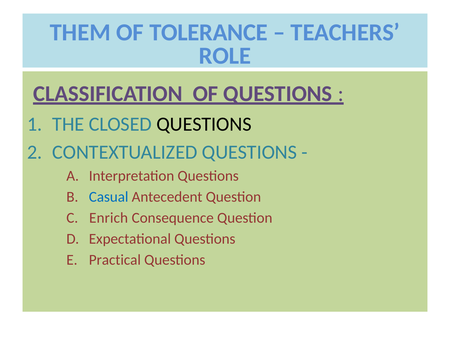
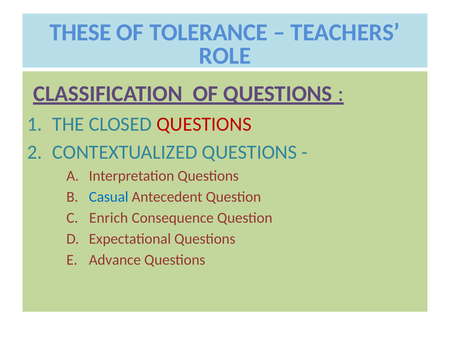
THEM: THEM -> THESE
QUESTIONS at (204, 124) colour: black -> red
Practical: Practical -> Advance
